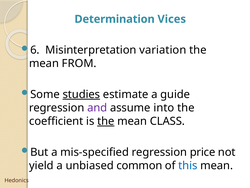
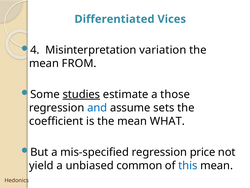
Determination: Determination -> Differentiated
6: 6 -> 4
guide: guide -> those
and colour: purple -> blue
into: into -> sets
the at (106, 121) underline: present -> none
CLASS: CLASS -> WHAT
